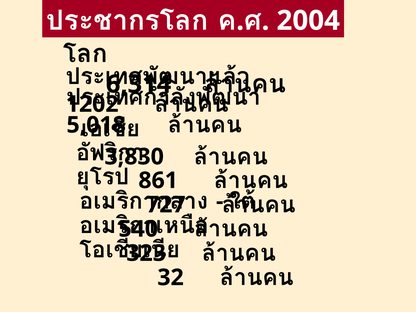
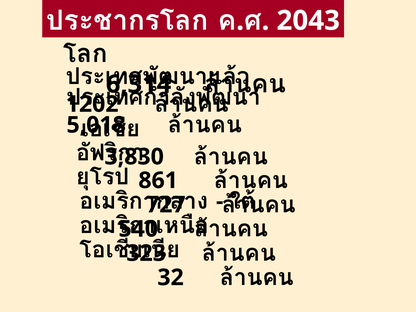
2004: 2004 -> 2043
